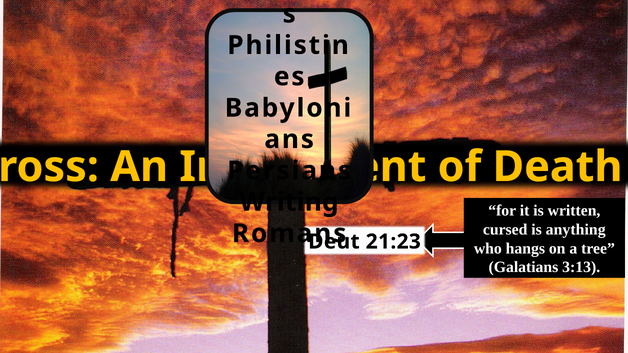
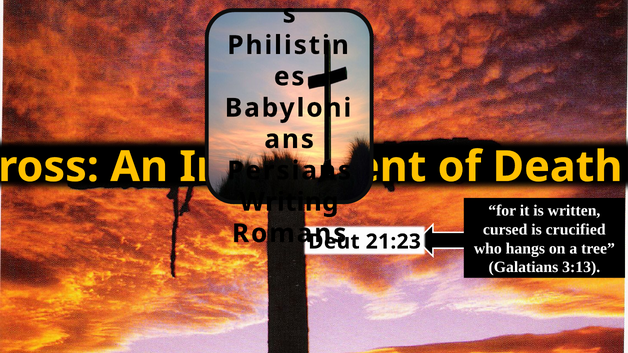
anything: anything -> crucified
